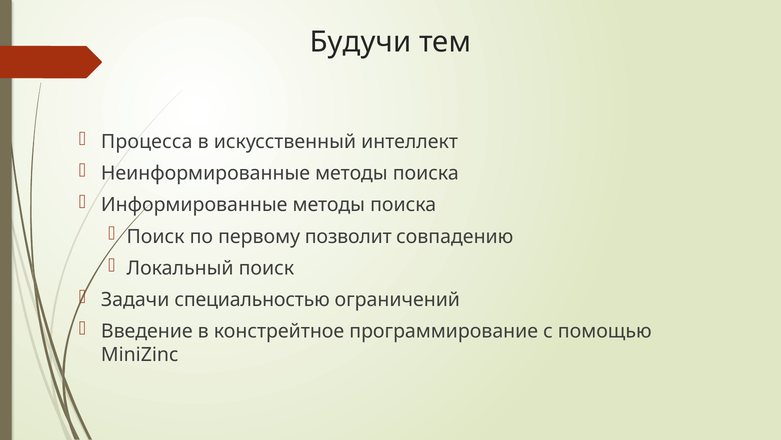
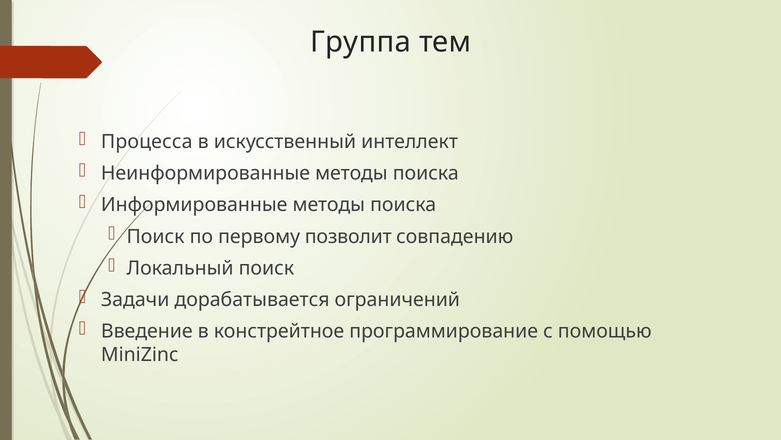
Будучи: Будучи -> Группа
специальностью: специальностью -> дорабатывается
